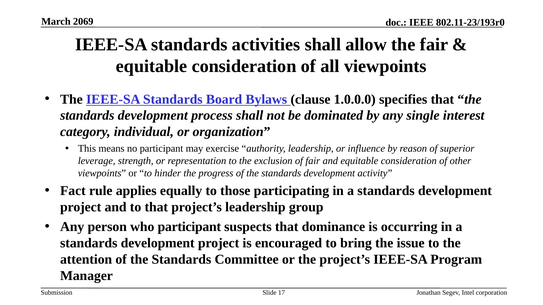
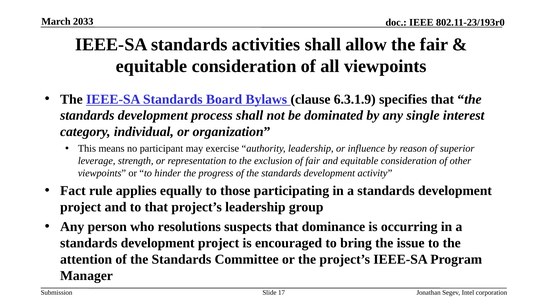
2069: 2069 -> 2033
1.0.0.0: 1.0.0.0 -> 6.3.1.9
who participant: participant -> resolutions
